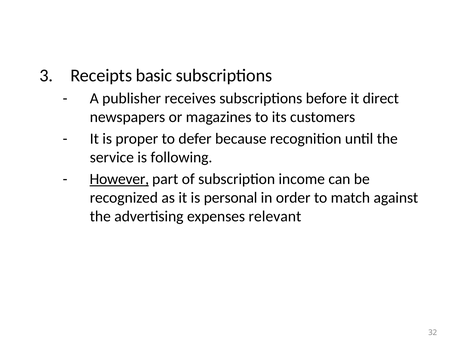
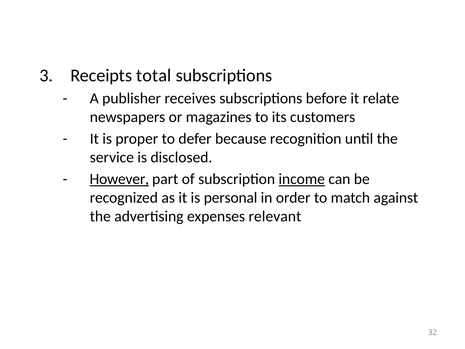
basic: basic -> total
direct: direct -> relate
following: following -> disclosed
income underline: none -> present
